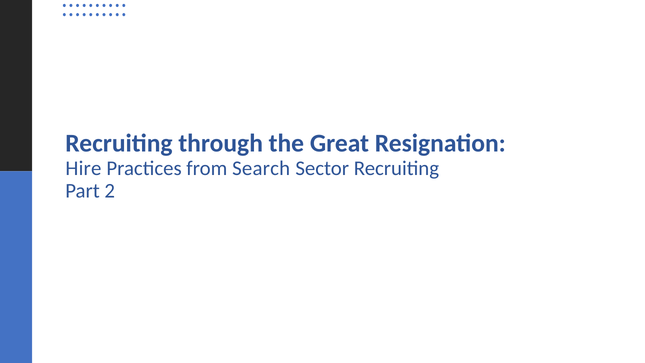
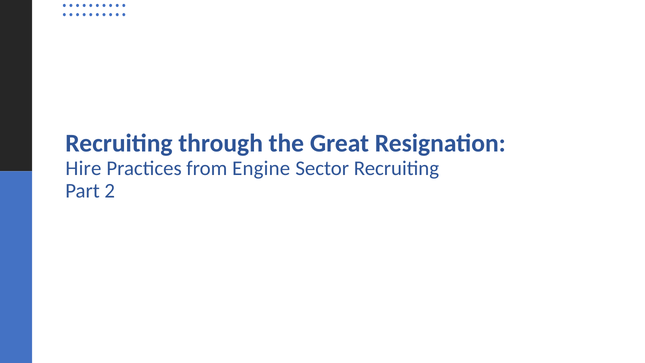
Search: Search -> Engine
